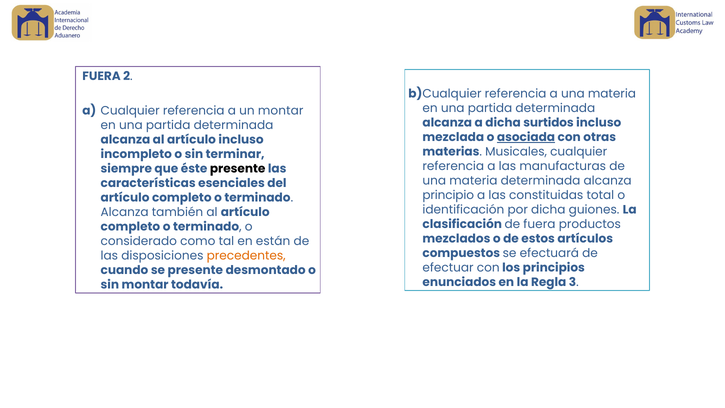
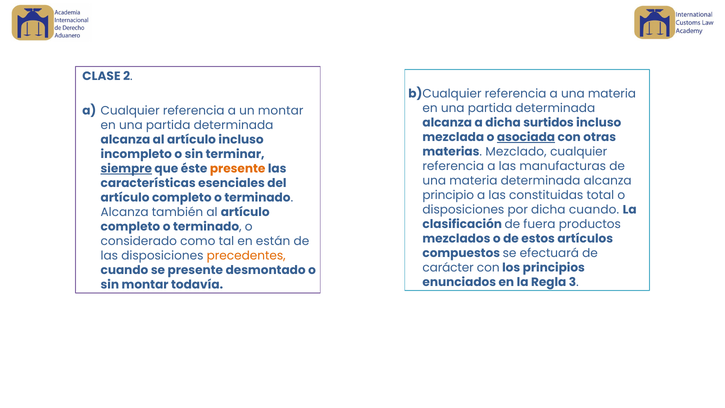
FUERA at (102, 76): FUERA -> CLASE
Musicales: Musicales -> Mezclado
siempre underline: none -> present
presente at (238, 169) colour: black -> orange
identificación at (463, 210): identificación -> disposiciones
dicha guiones: guiones -> cuando
efectuar: efectuar -> carácter
